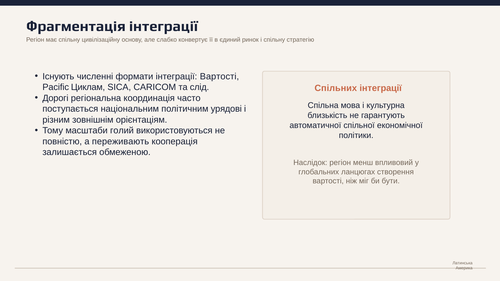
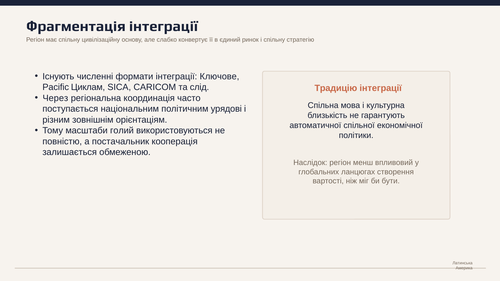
інтеграції Вартості: Вартості -> Ключове
Спільних: Спільних -> Традицію
Дорогі: Дорогі -> Через
переживають: переживають -> постачальник
